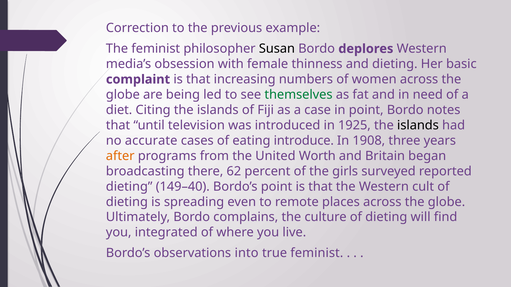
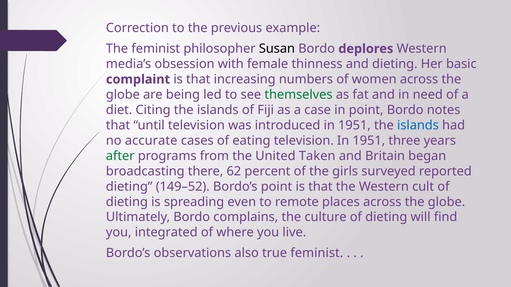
introduced in 1925: 1925 -> 1951
islands at (418, 125) colour: black -> blue
eating introduce: introduce -> television
1908 at (369, 141): 1908 -> 1951
after colour: orange -> green
Worth: Worth -> Taken
149–40: 149–40 -> 149–52
into: into -> also
